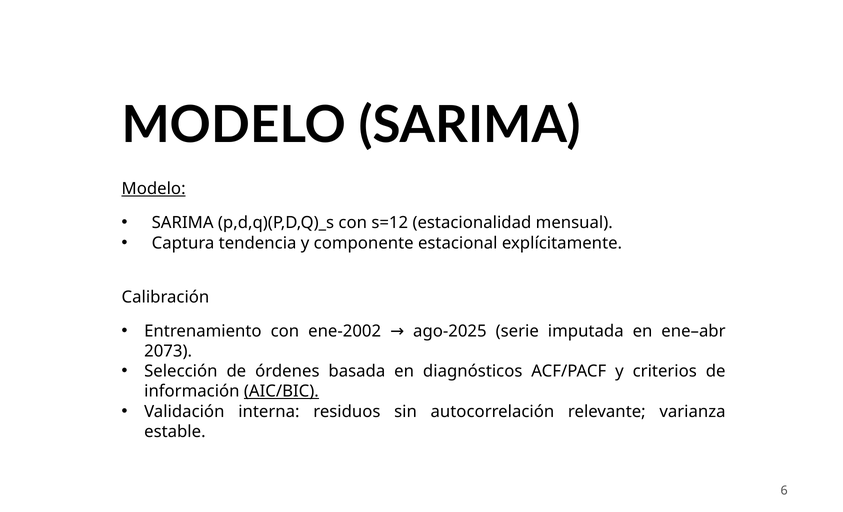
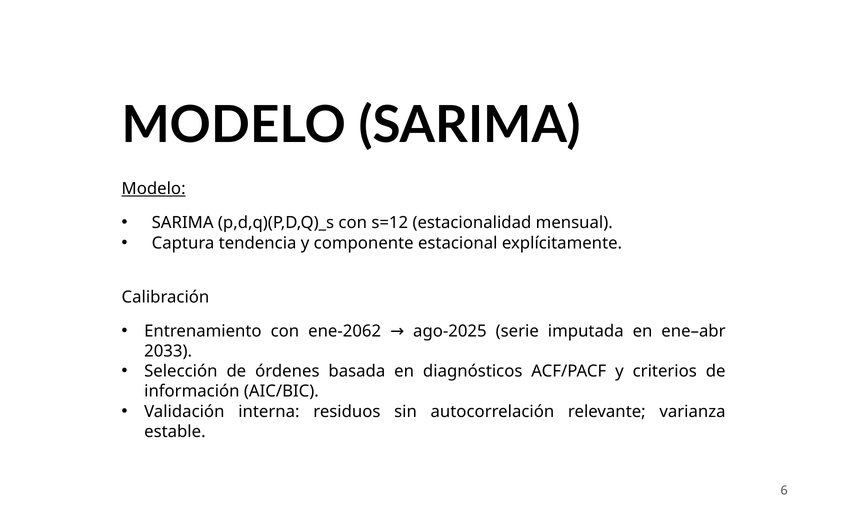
ene-2002: ene-2002 -> ene-2062
2073: 2073 -> 2033
AIC/BIC underline: present -> none
